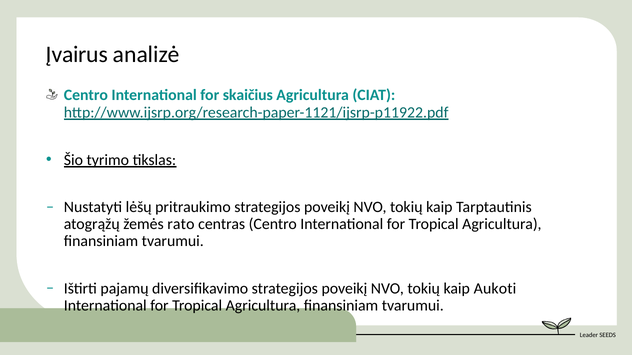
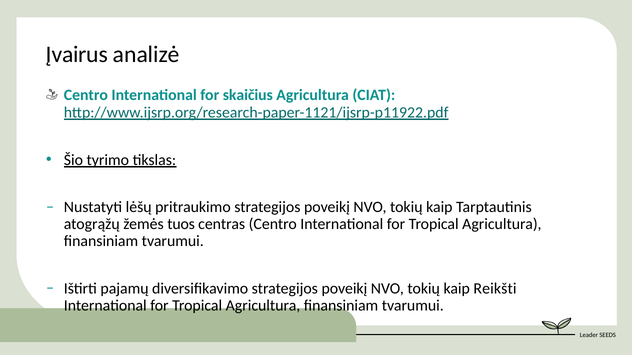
rato: rato -> tuos
Aukoti: Aukoti -> Reikšti
